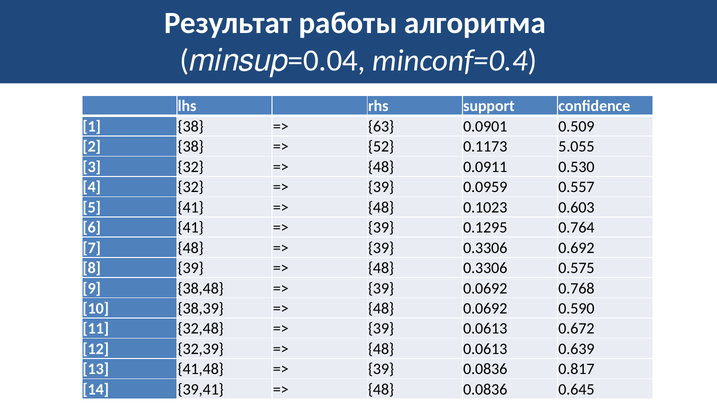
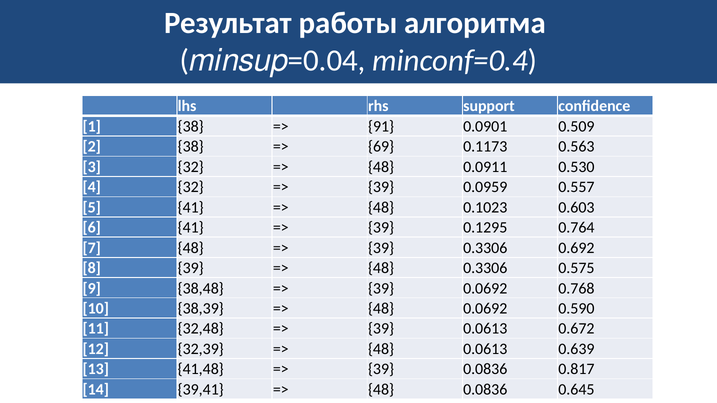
63: 63 -> 91
52: 52 -> 69
5.055: 5.055 -> 0.563
